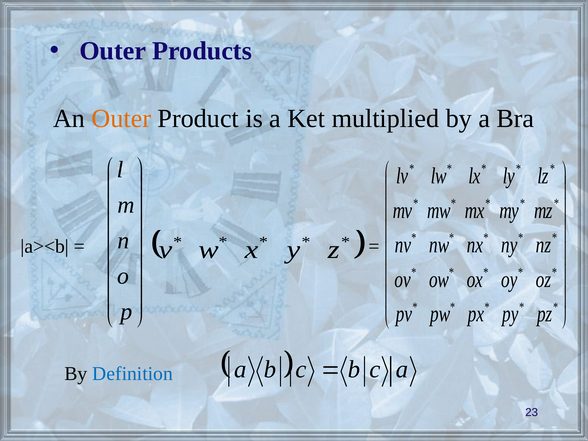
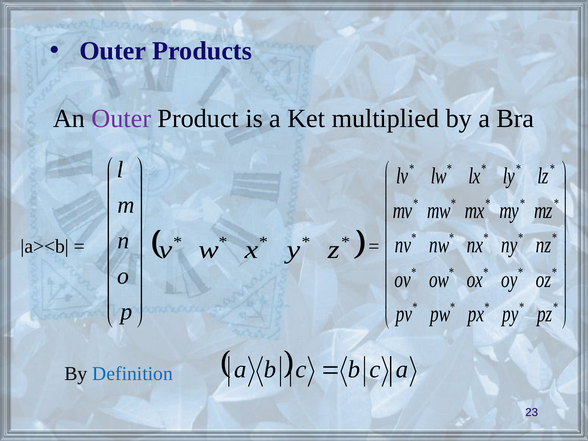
Outer at (121, 118) colour: orange -> purple
